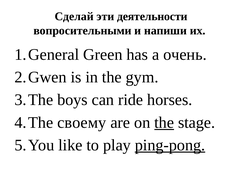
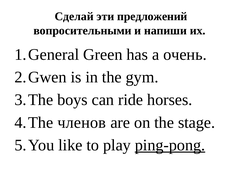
деятельности: деятельности -> предложений
своему: своему -> членов
the at (164, 122) underline: present -> none
